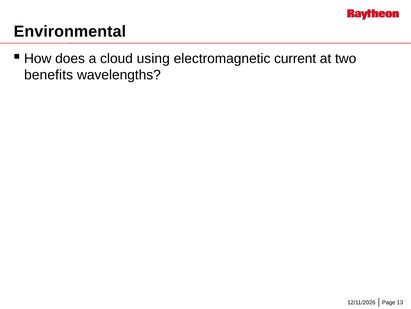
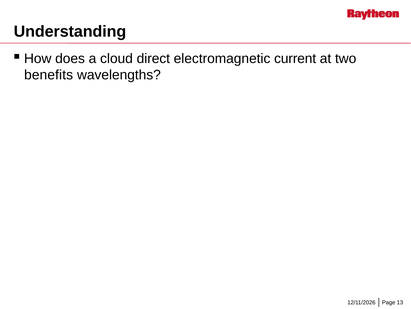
Environmental: Environmental -> Understanding
using: using -> direct
